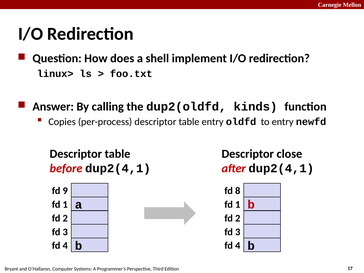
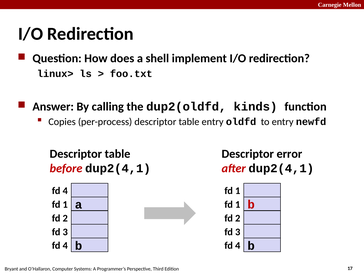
close: close -> error
9 at (65, 191): 9 -> 4
8 at (238, 191): 8 -> 1
